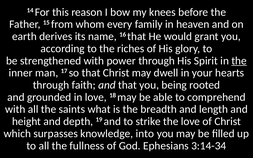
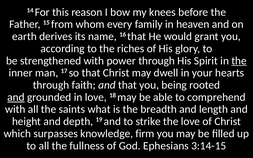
and at (16, 97) underline: none -> present
into: into -> firm
3:14-34: 3:14-34 -> 3:14-15
